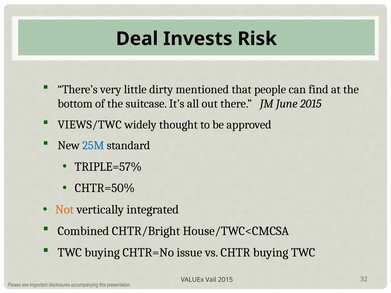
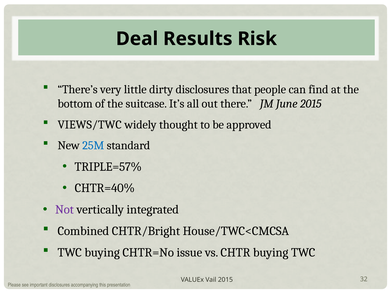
Invests: Invests -> Results
dirty mentioned: mentioned -> disclosures
CHTR=50%: CHTR=50% -> CHTR=40%
Not colour: orange -> purple
